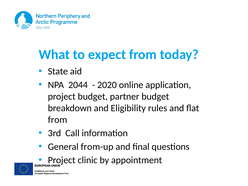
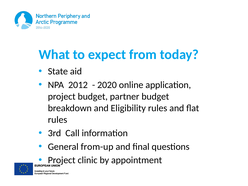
2044: 2044 -> 2012
from at (58, 120): from -> rules
